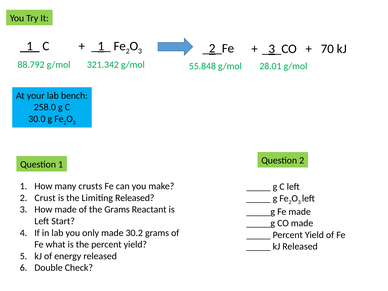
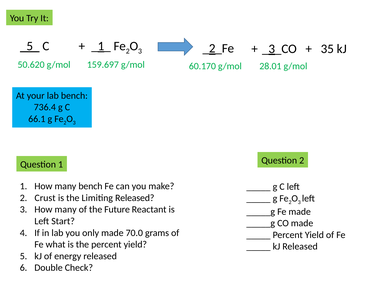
_1_ at (30, 46): _1_ -> _5_
70: 70 -> 35
88.792: 88.792 -> 50.620
321.342: 321.342 -> 159.697
55.848: 55.848 -> 60.170
258.0: 258.0 -> 736.4
30.0: 30.0 -> 66.1
many crusts: crusts -> bench
made at (66, 210): made -> many
the Grams: Grams -> Future
30.2: 30.2 -> 70.0
